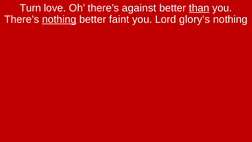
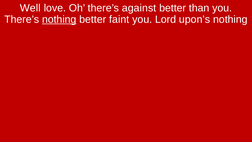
Turn: Turn -> Well
than underline: present -> none
glory’s: glory’s -> upon’s
